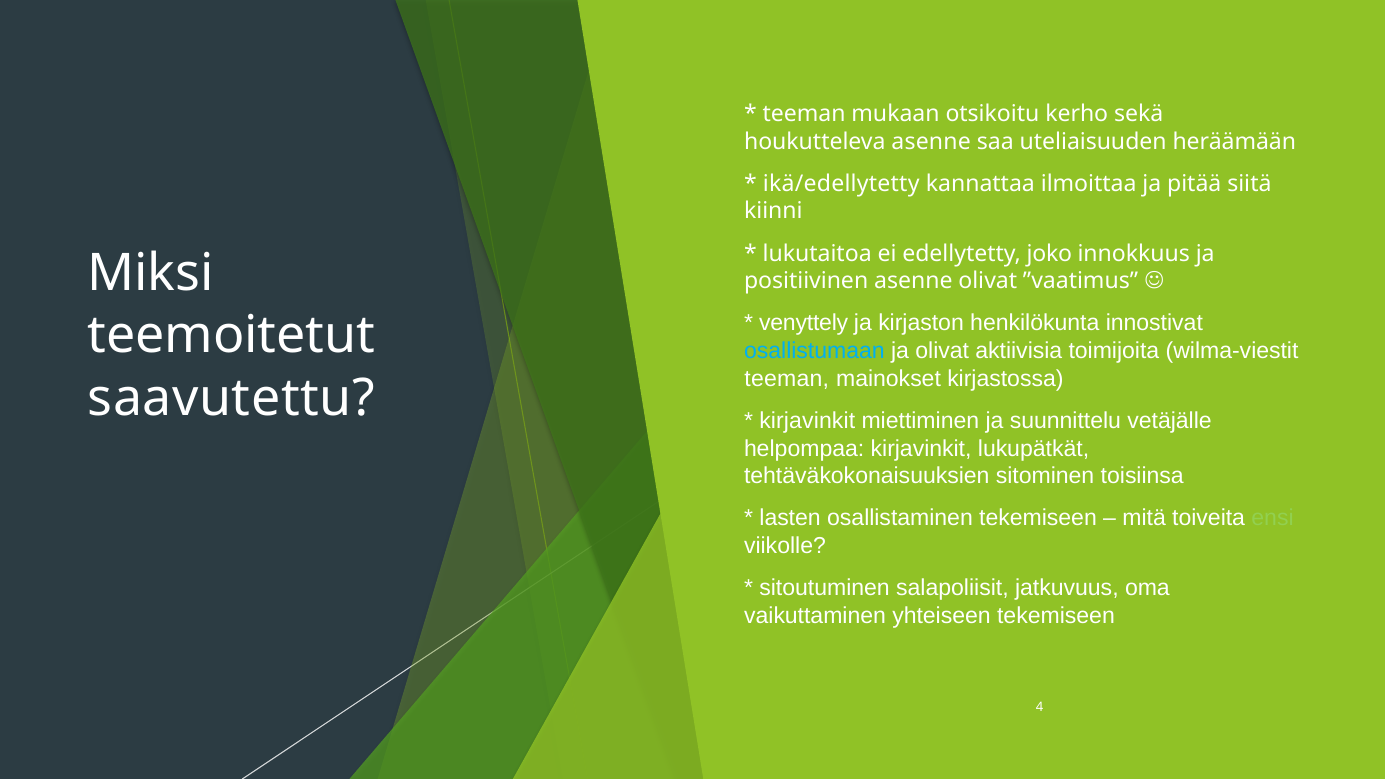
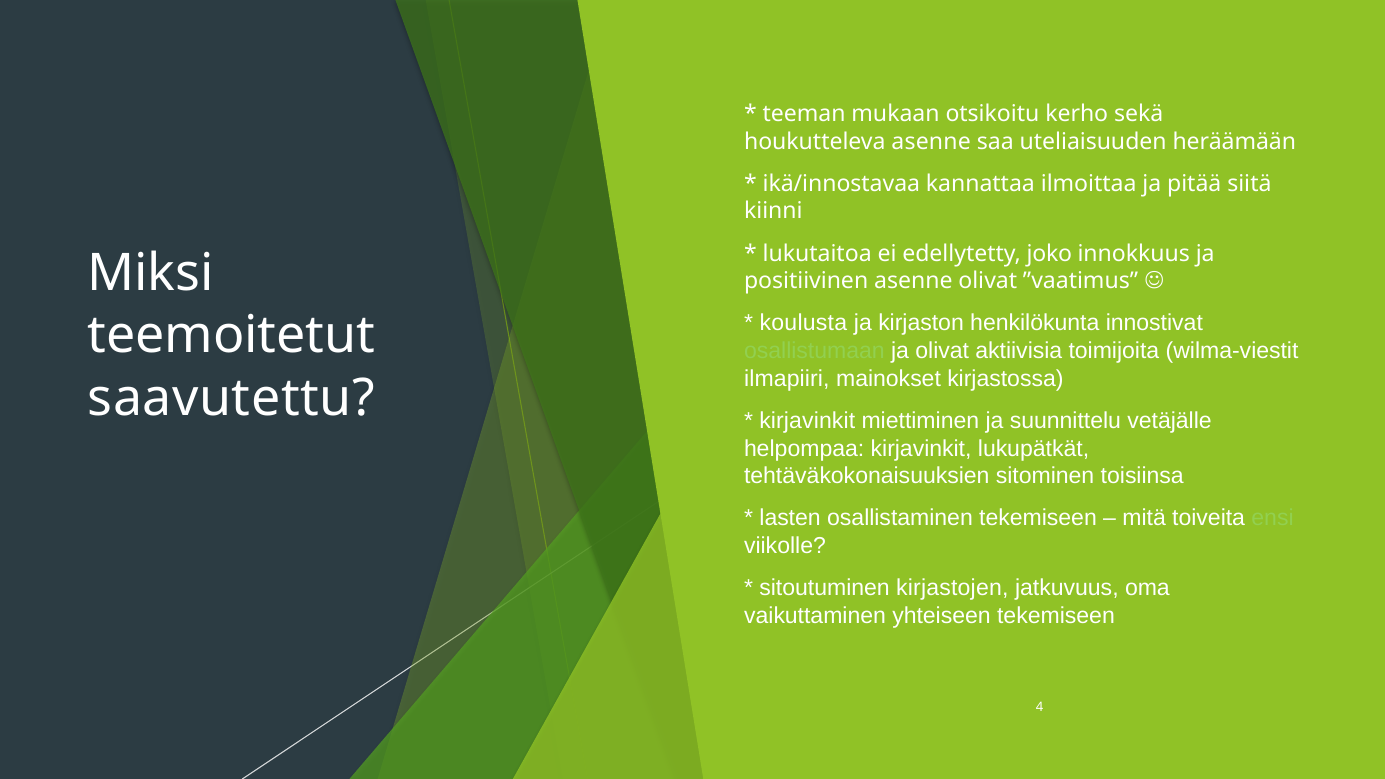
ikä/edellytetty: ikä/edellytetty -> ikä/innostavaa
venyttely: venyttely -> koulusta
osallistumaan colour: light blue -> light green
teeman at (787, 379): teeman -> ilmapiiri
salapoliisit: salapoliisit -> kirjastojen
